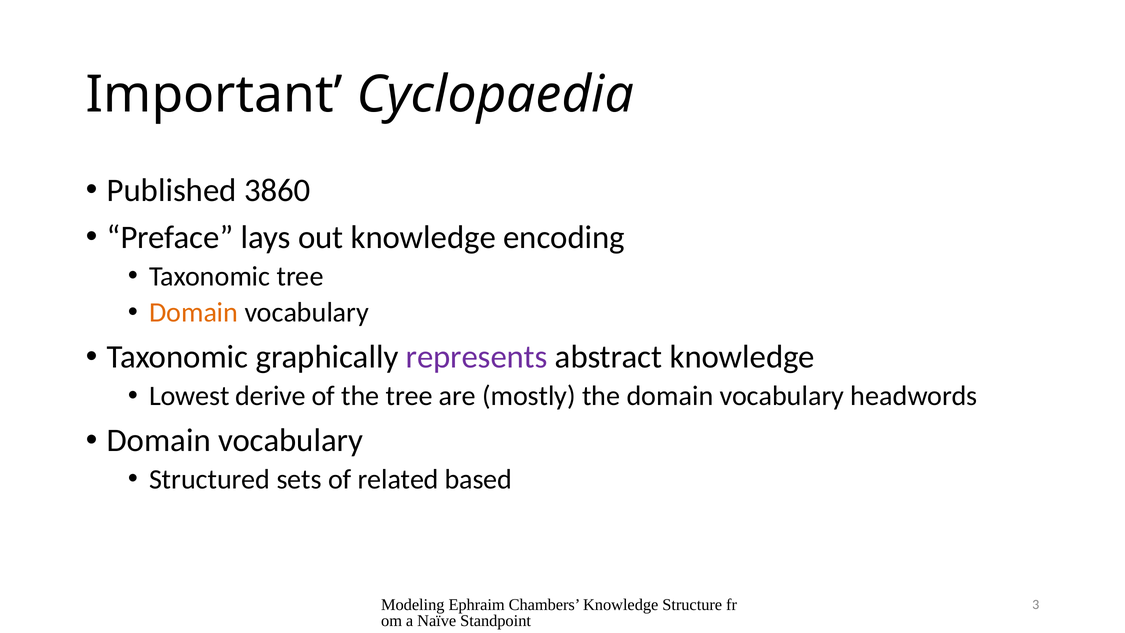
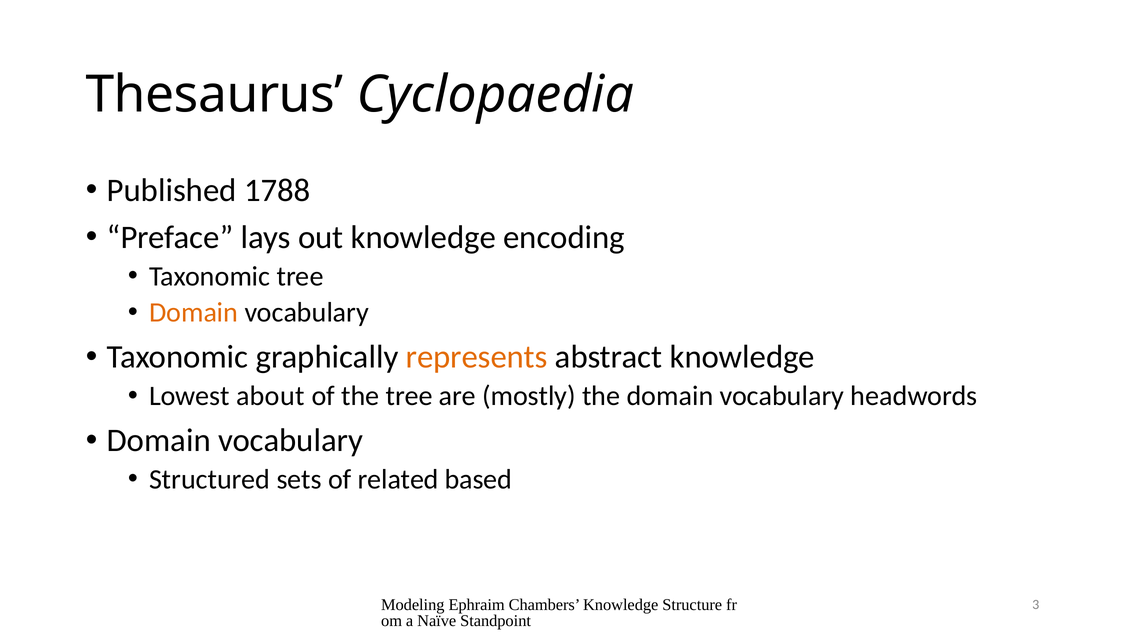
Important: Important -> Thesaurus
3860: 3860 -> 1788
represents colour: purple -> orange
derive: derive -> about
